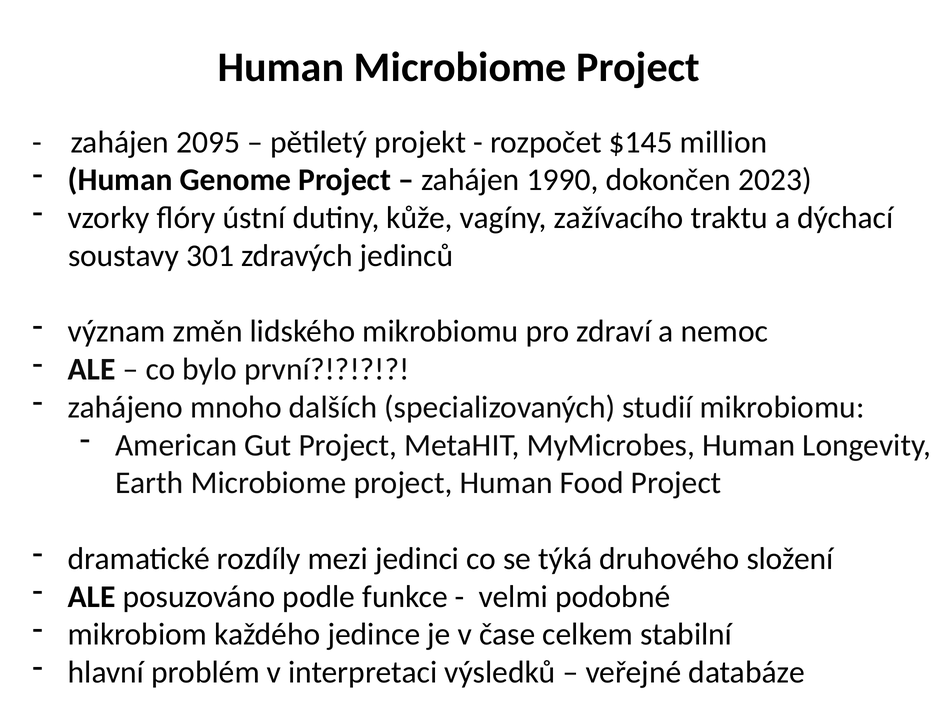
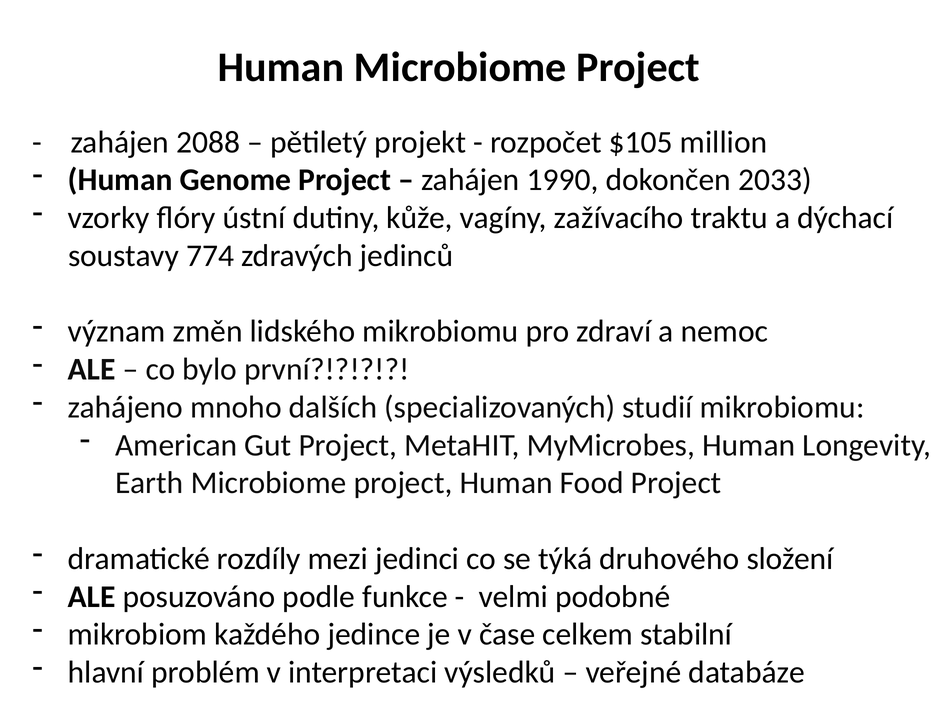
2095: 2095 -> 2088
$145: $145 -> $105
2023: 2023 -> 2033
301: 301 -> 774
